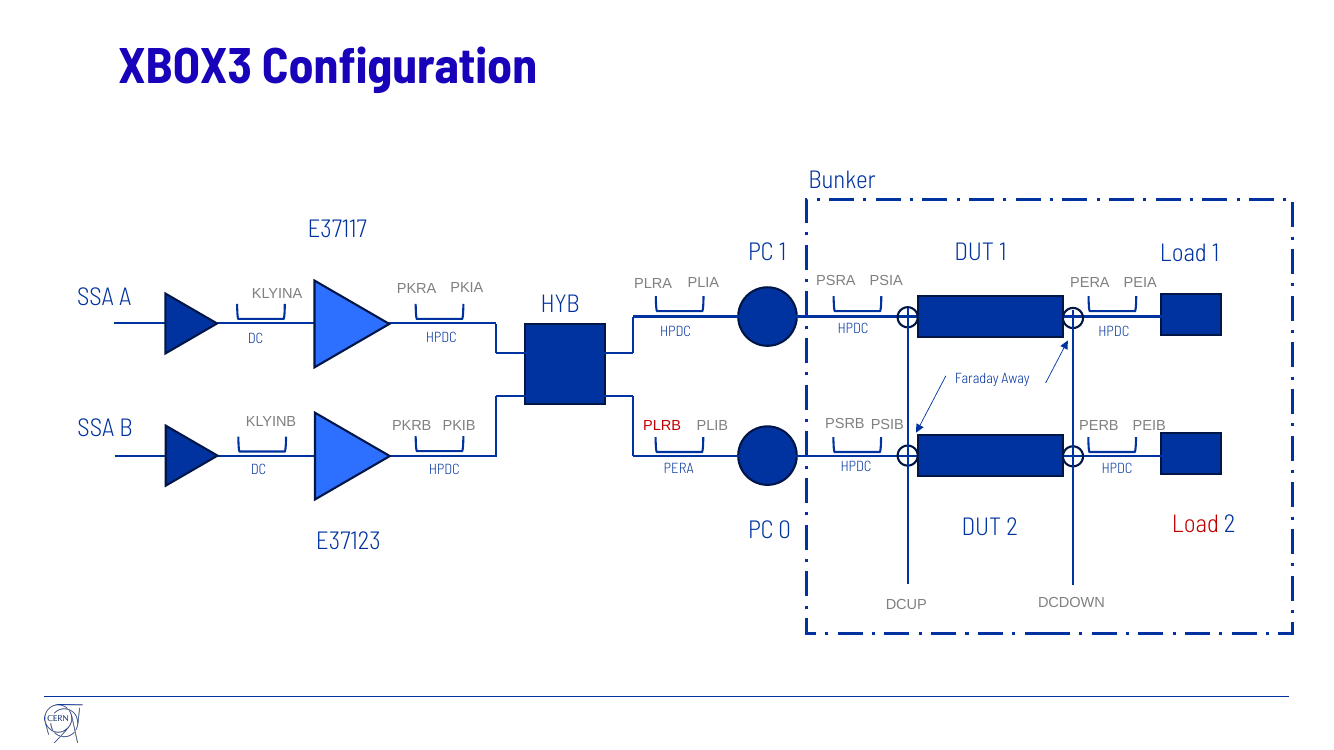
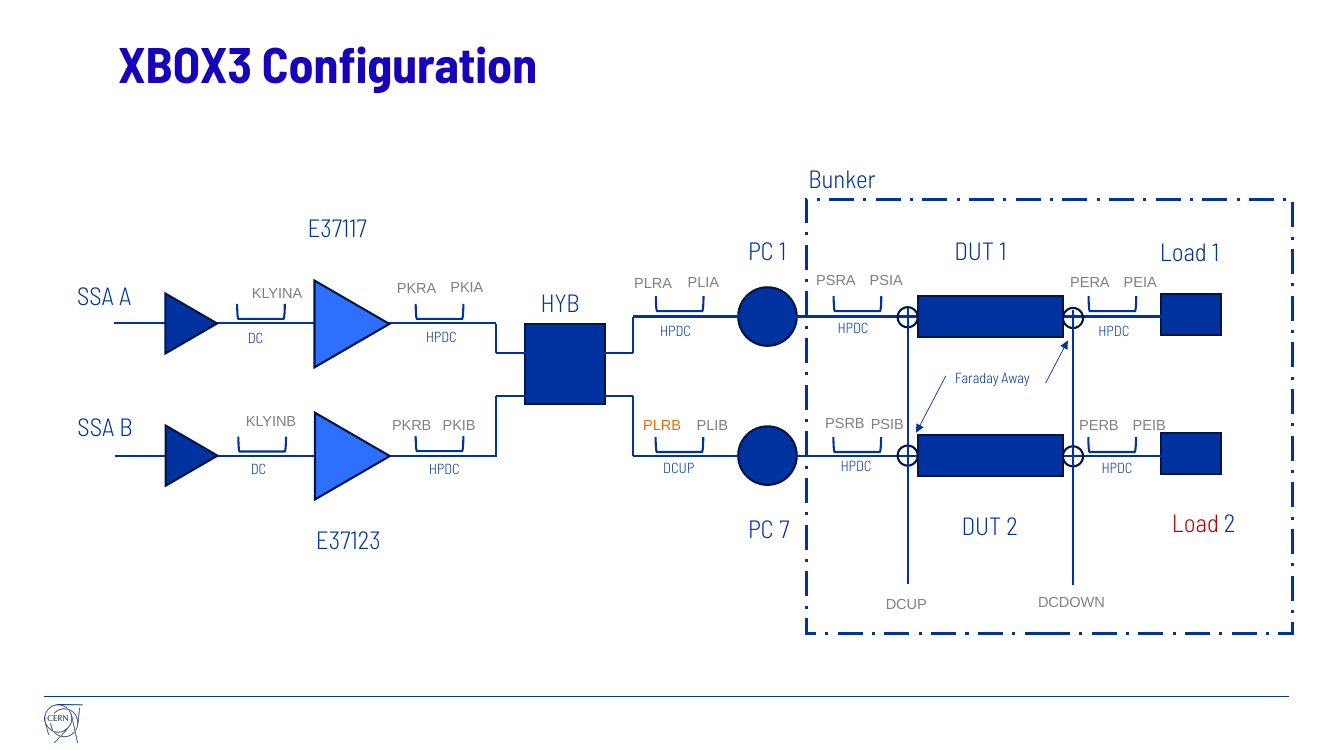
PLRB colour: red -> orange
PERA at (679, 469): PERA -> DCUP
0: 0 -> 7
